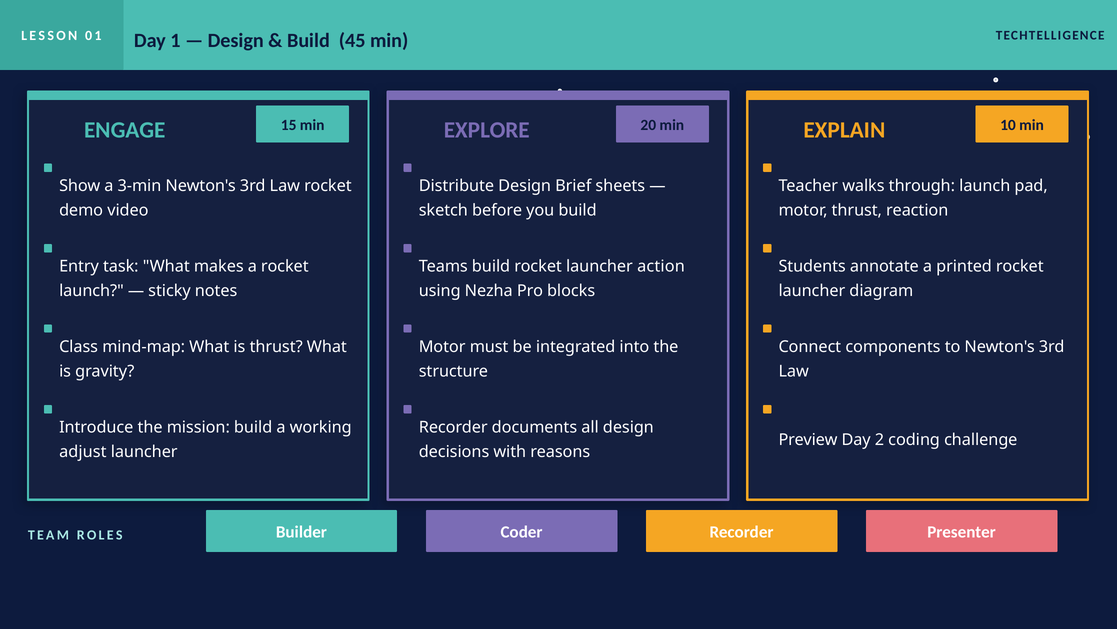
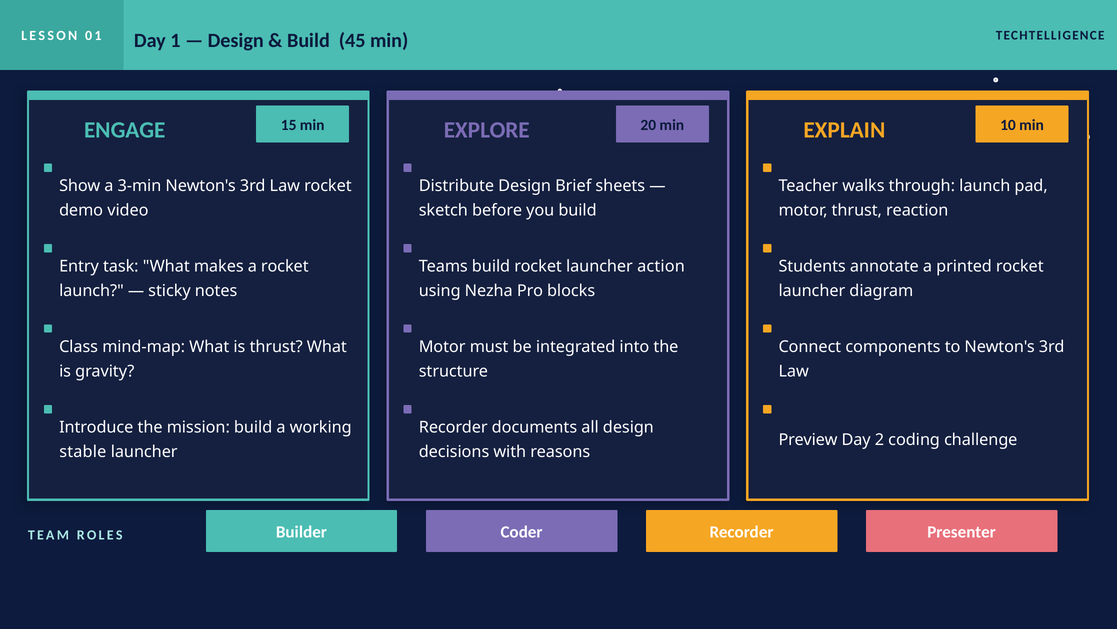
adjust: adjust -> stable
